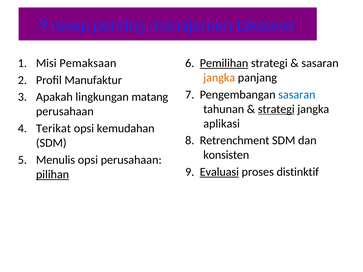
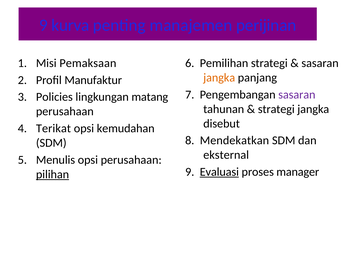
resep: resep -> kurva
takeover: takeover -> perijinan
Pemilihan underline: present -> none
sasaran at (297, 95) colour: blue -> purple
Apakah: Apakah -> Policies
strategi at (276, 109) underline: present -> none
aplikasi: aplikasi -> disebut
Retrenchment: Retrenchment -> Mendekatkan
konsisten: konsisten -> eksternal
distinktif: distinktif -> manager
